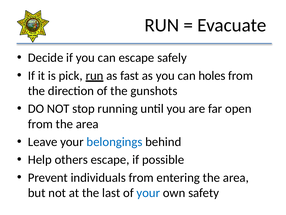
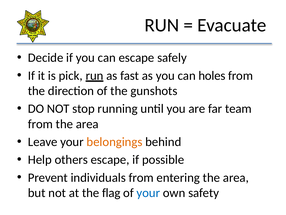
open: open -> team
belongings colour: blue -> orange
last: last -> flag
